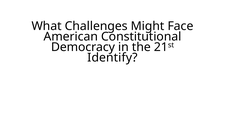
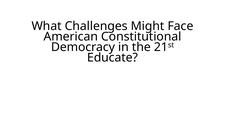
Identify: Identify -> Educate
